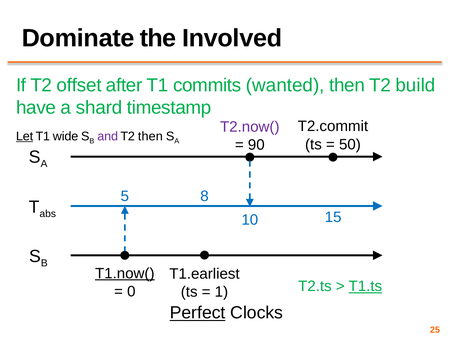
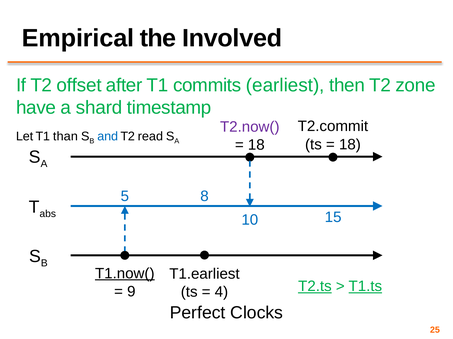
Dominate: Dominate -> Empirical
wanted: wanted -> earliest
build: build -> zone
Let underline: present -> none
wide: wide -> than
and colour: purple -> blue
T2 then: then -> read
50 at (350, 145): 50 -> 18
90 at (256, 145): 90 -> 18
T2.ts underline: none -> present
0: 0 -> 9
1: 1 -> 4
Perfect underline: present -> none
